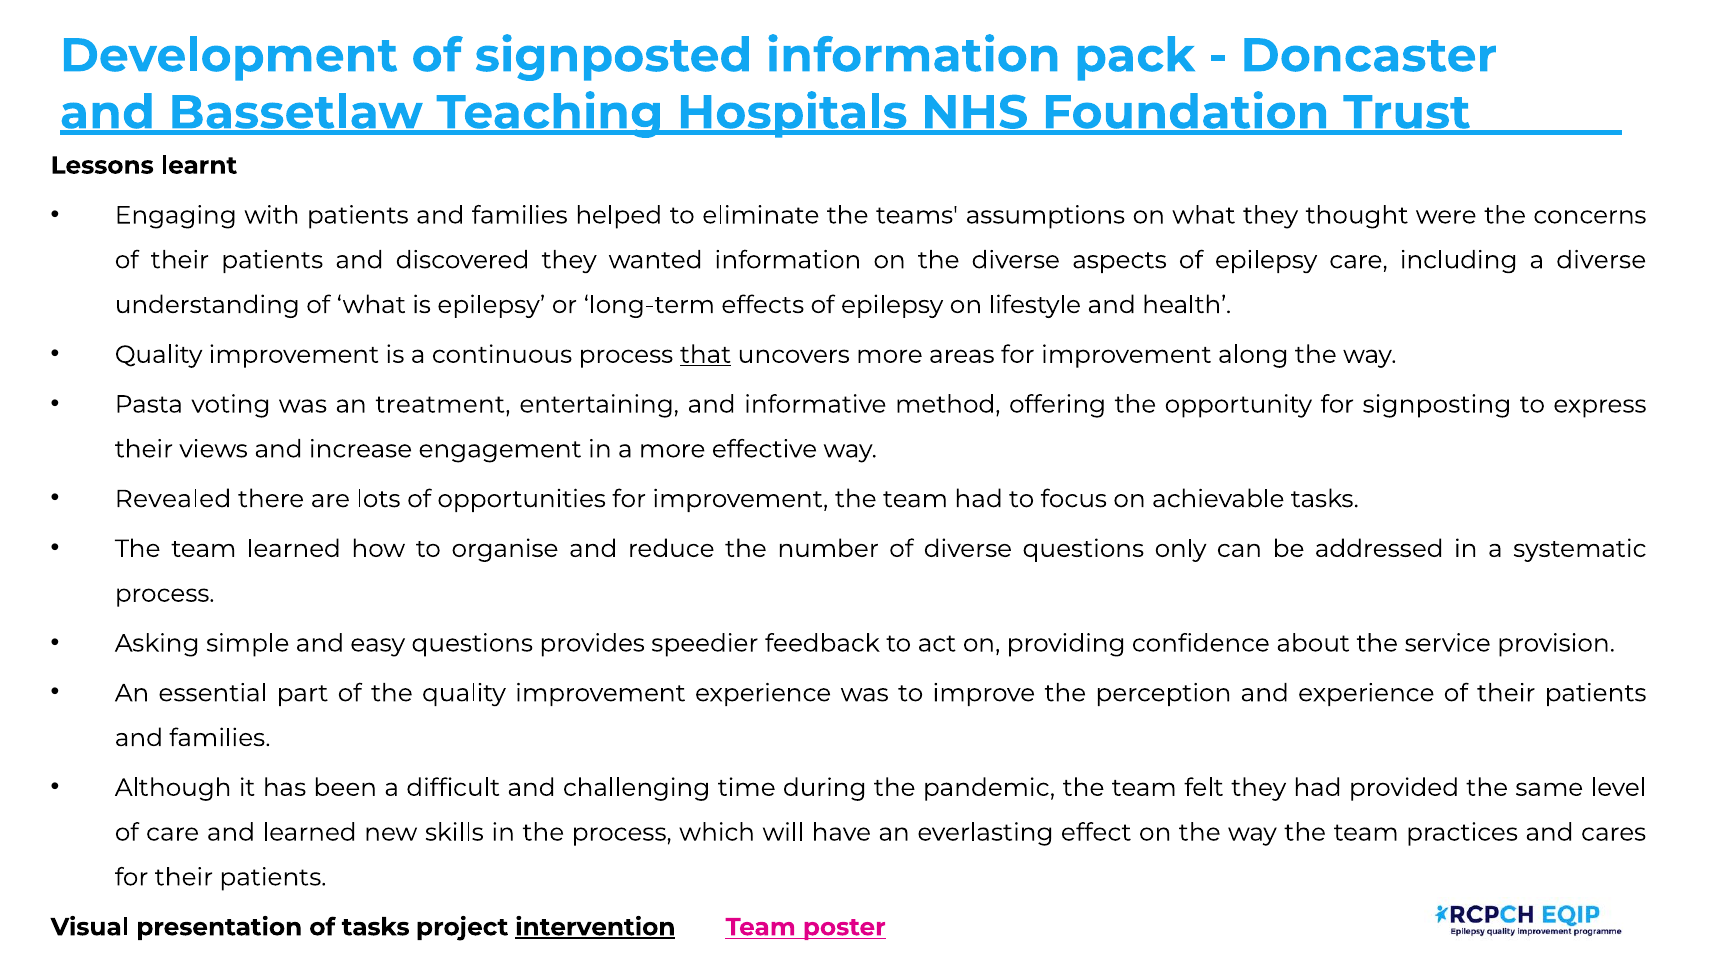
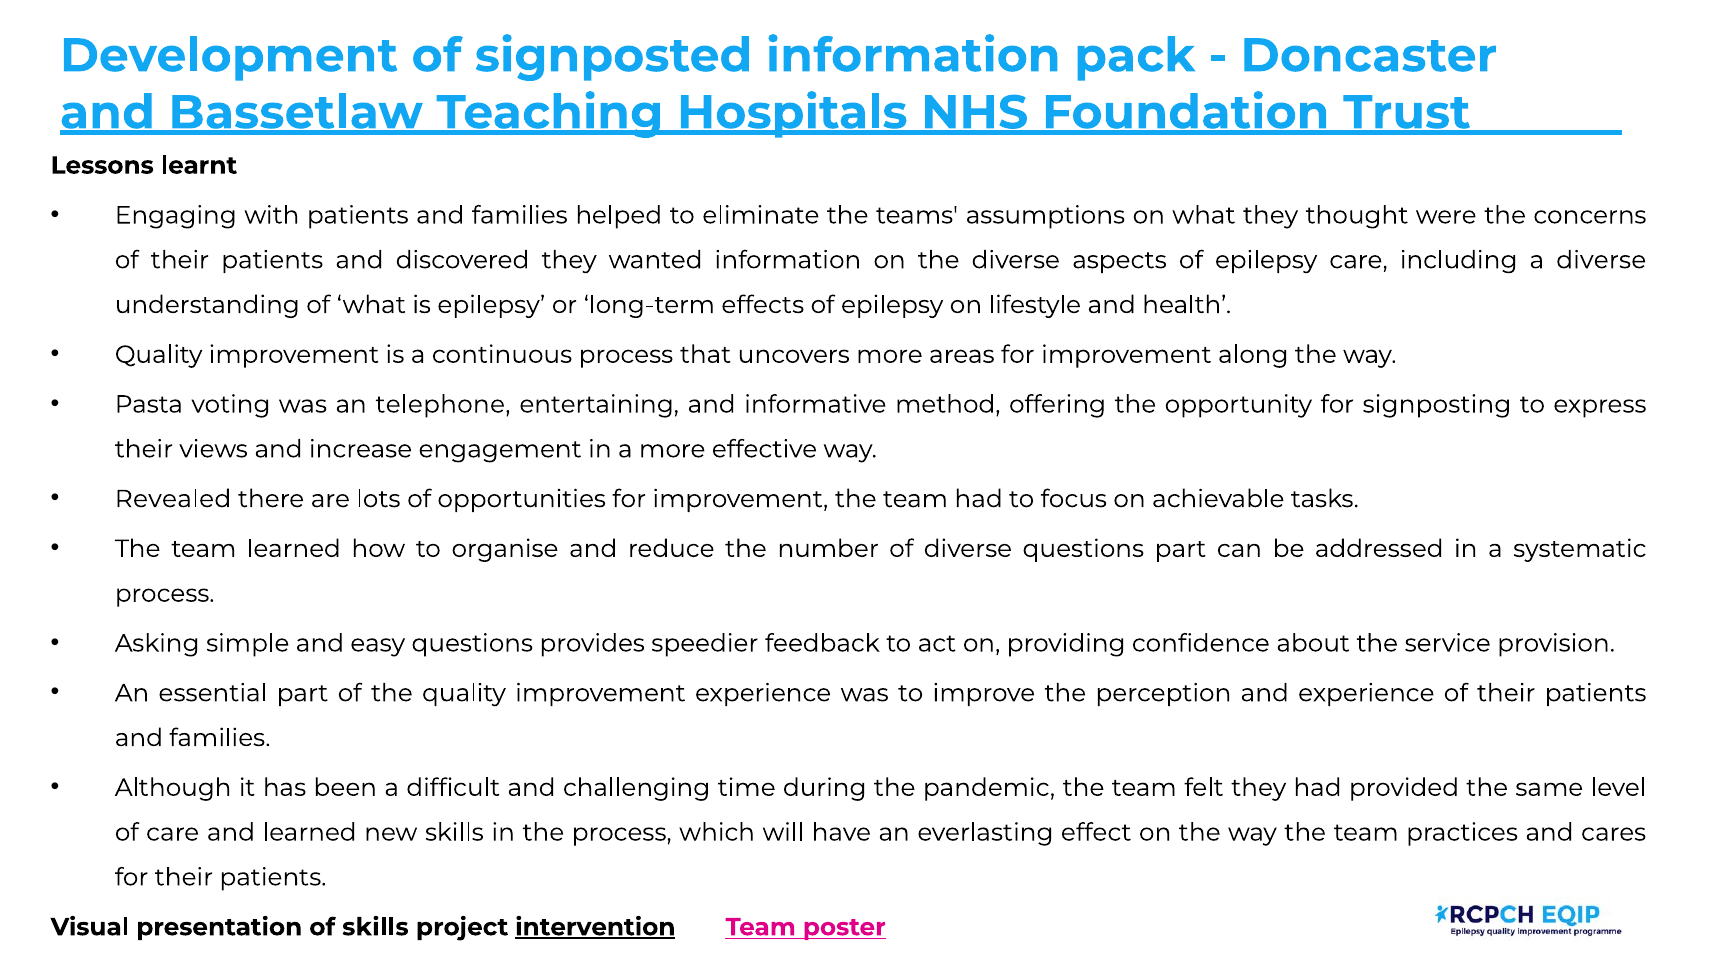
that underline: present -> none
treatment: treatment -> telephone
questions only: only -> part
of tasks: tasks -> skills
